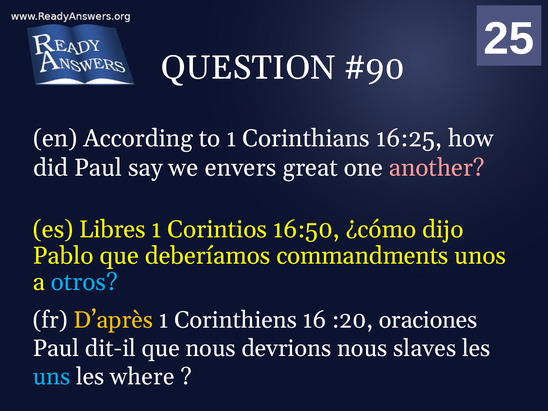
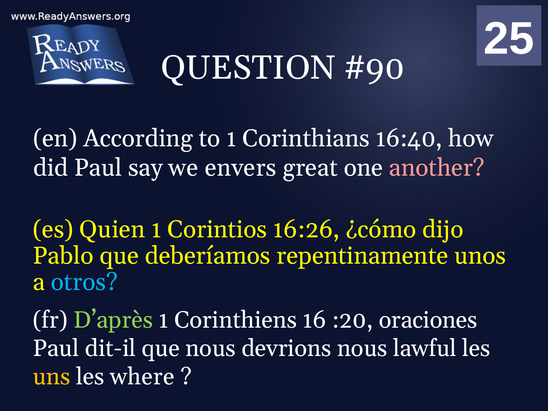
16:25: 16:25 -> 16:40
Libres: Libres -> Quien
16:50: 16:50 -> 16:26
commandments: commandments -> repentinamente
D’après colour: yellow -> light green
slaves: slaves -> lawful
uns colour: light blue -> yellow
